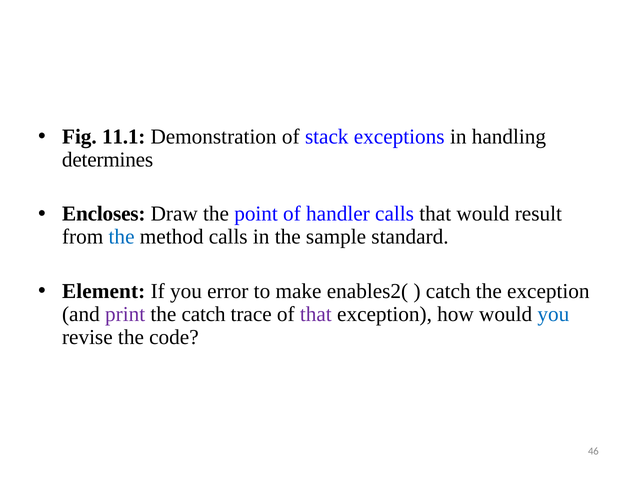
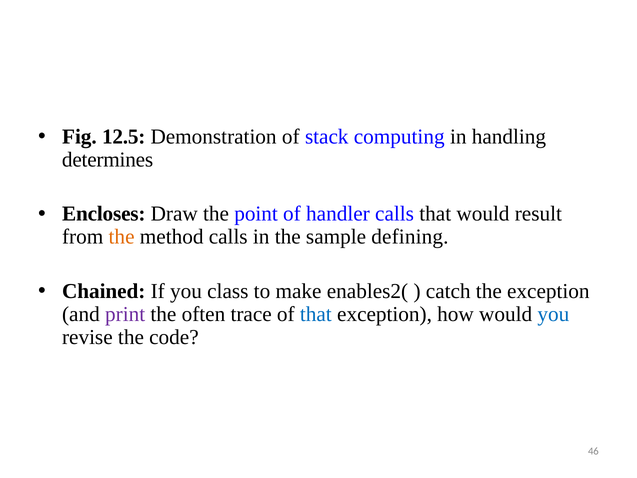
11.1: 11.1 -> 12.5
exceptions: exceptions -> computing
the at (122, 237) colour: blue -> orange
standard: standard -> defining
Element: Element -> Chained
error: error -> class
the catch: catch -> often
that at (316, 314) colour: purple -> blue
